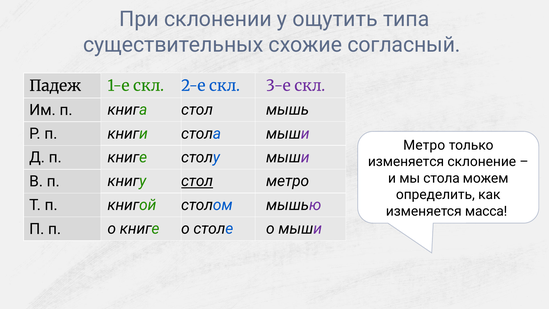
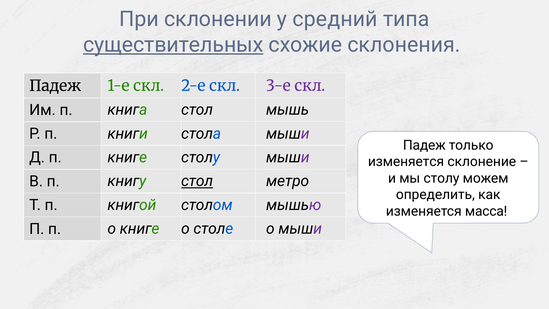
ощутить: ощутить -> средний
существительных underline: none -> present
согласный: согласный -> склонения
Метро at (424, 145): Метро -> Падеж
мы стола: стола -> столу
